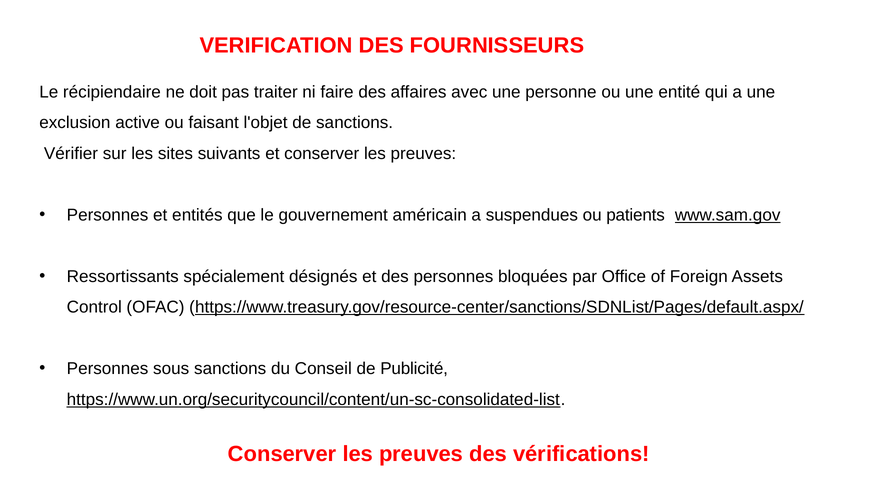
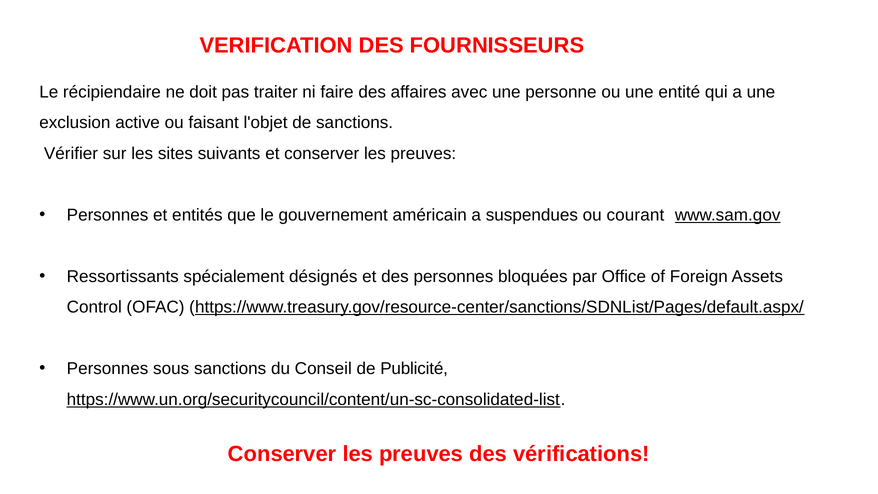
patients: patients -> courant
